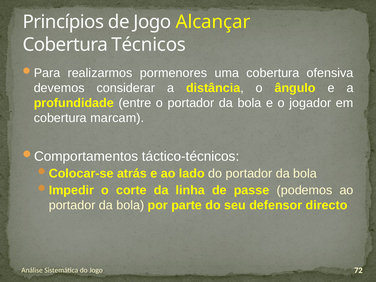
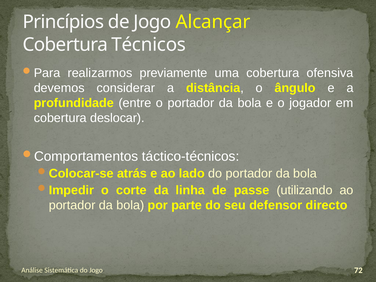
pormenores: pormenores -> previamente
marcam: marcam -> deslocar
podemos: podemos -> utilizando
